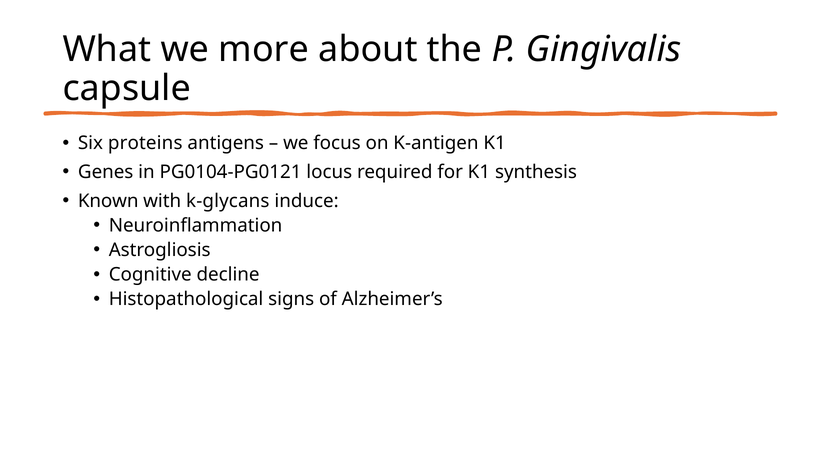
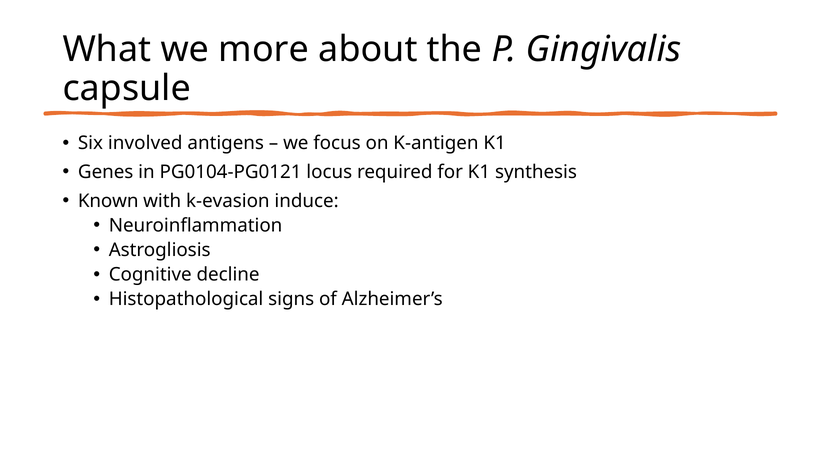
proteins: proteins -> involved
k-glycans: k-glycans -> k-evasion
